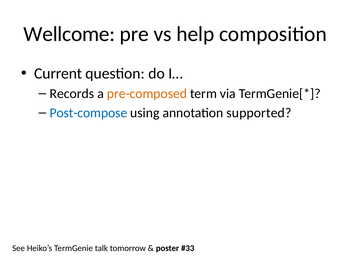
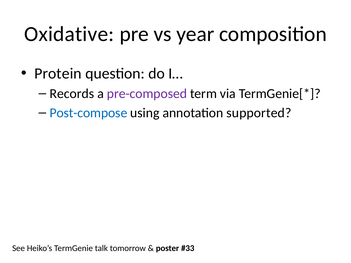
Wellcome: Wellcome -> Oxidative
help: help -> year
Current: Current -> Protein
pre-composed colour: orange -> purple
